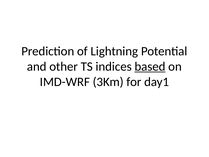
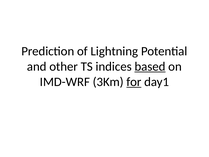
for underline: none -> present
